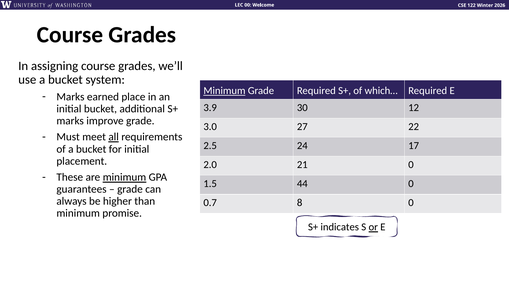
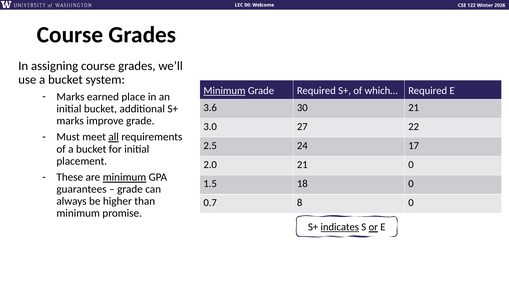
3.9: 3.9 -> 3.6
30 12: 12 -> 21
44: 44 -> 18
indicates underline: none -> present
